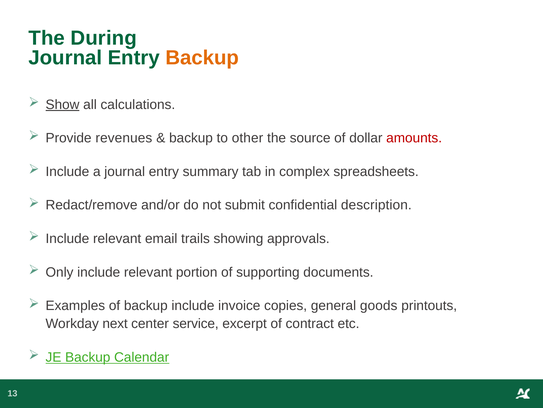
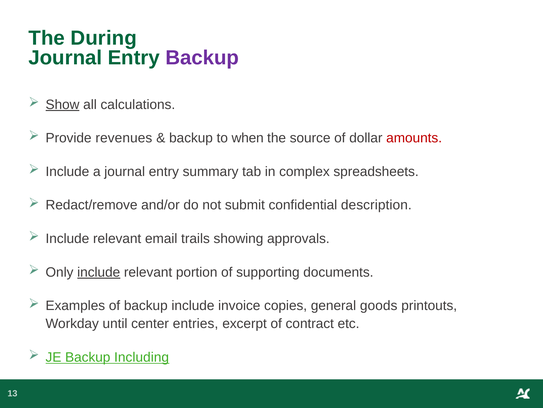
Backup at (202, 57) colour: orange -> purple
other: other -> when
include at (99, 272) underline: none -> present
next: next -> until
service: service -> entries
Calendar: Calendar -> Including
